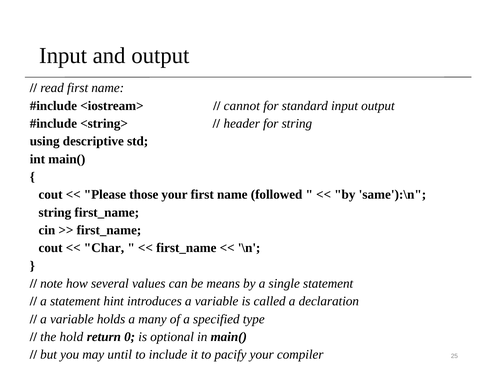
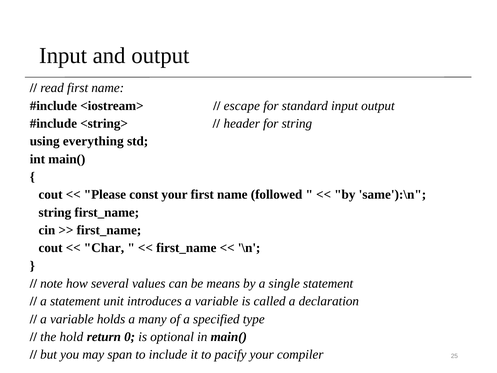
cannot: cannot -> escape
descriptive: descriptive -> everything
those: those -> const
hint: hint -> unit
until: until -> span
